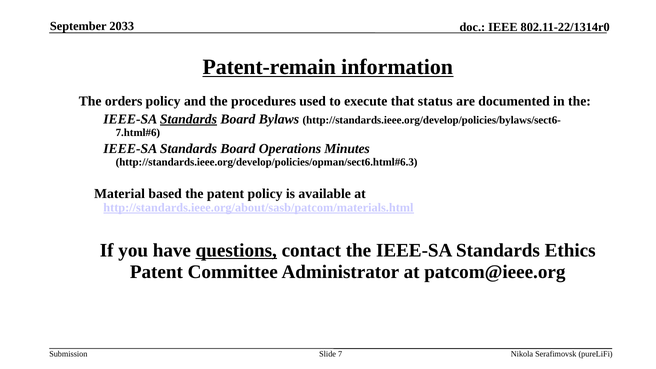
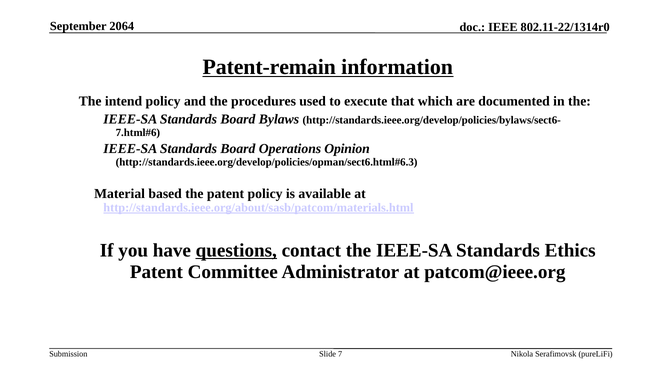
2033: 2033 -> 2064
orders: orders -> intend
status: status -> which
Standards at (188, 119) underline: present -> none
Minutes: Minutes -> Opinion
